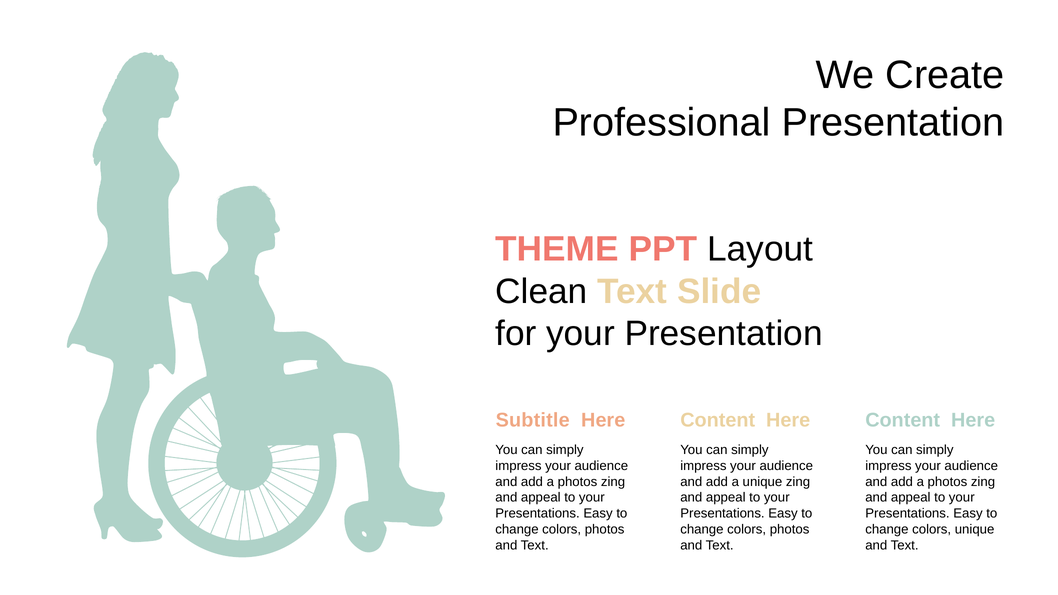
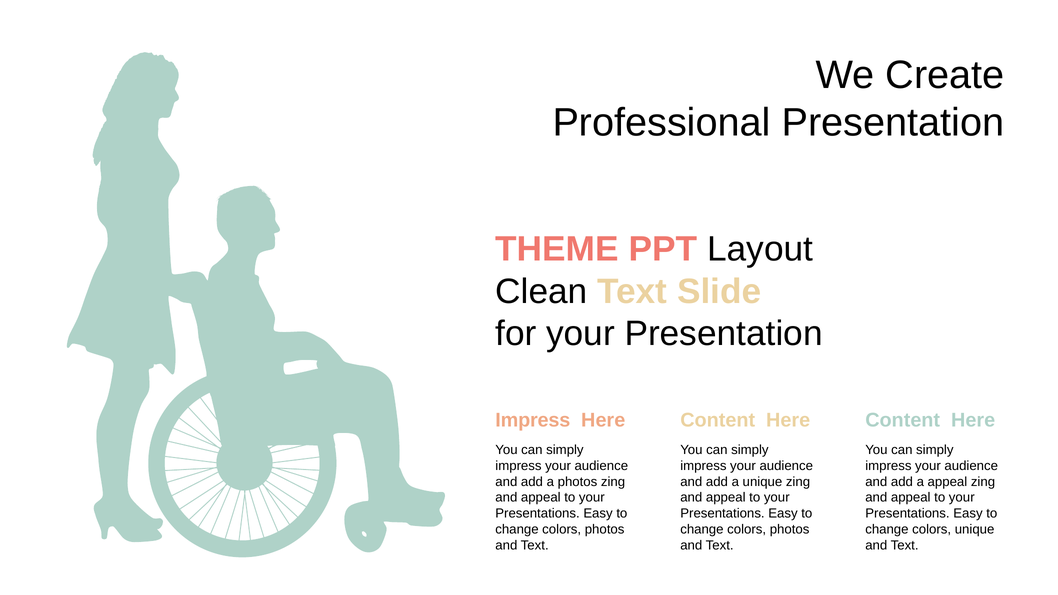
Subtitle at (533, 420): Subtitle -> Impress
photos at (947, 482): photos -> appeal
